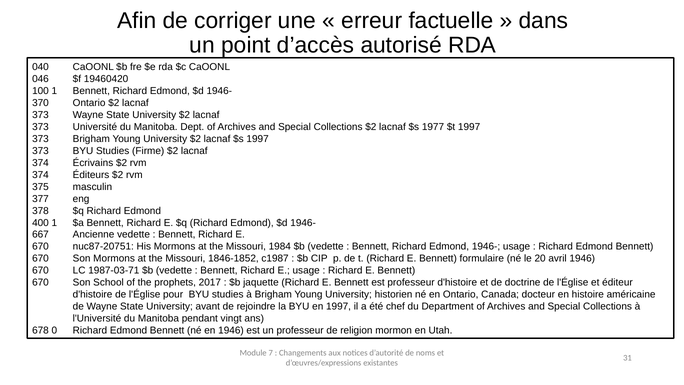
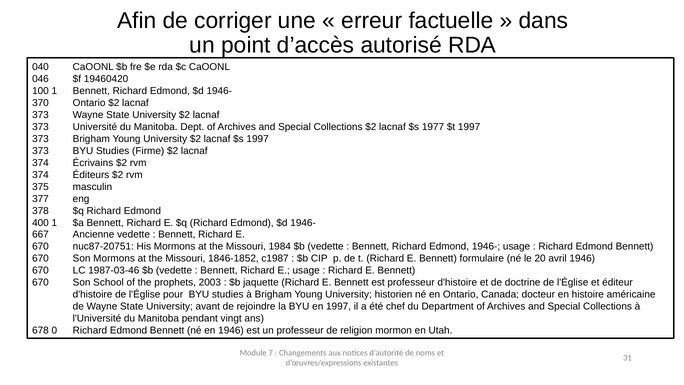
1987-03-71: 1987-03-71 -> 1987-03-46
2017: 2017 -> 2003
